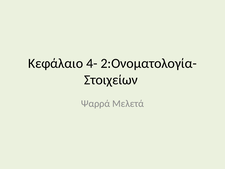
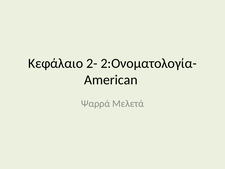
4-: 4- -> 2-
Στοιχείων: Στοιχείων -> American
